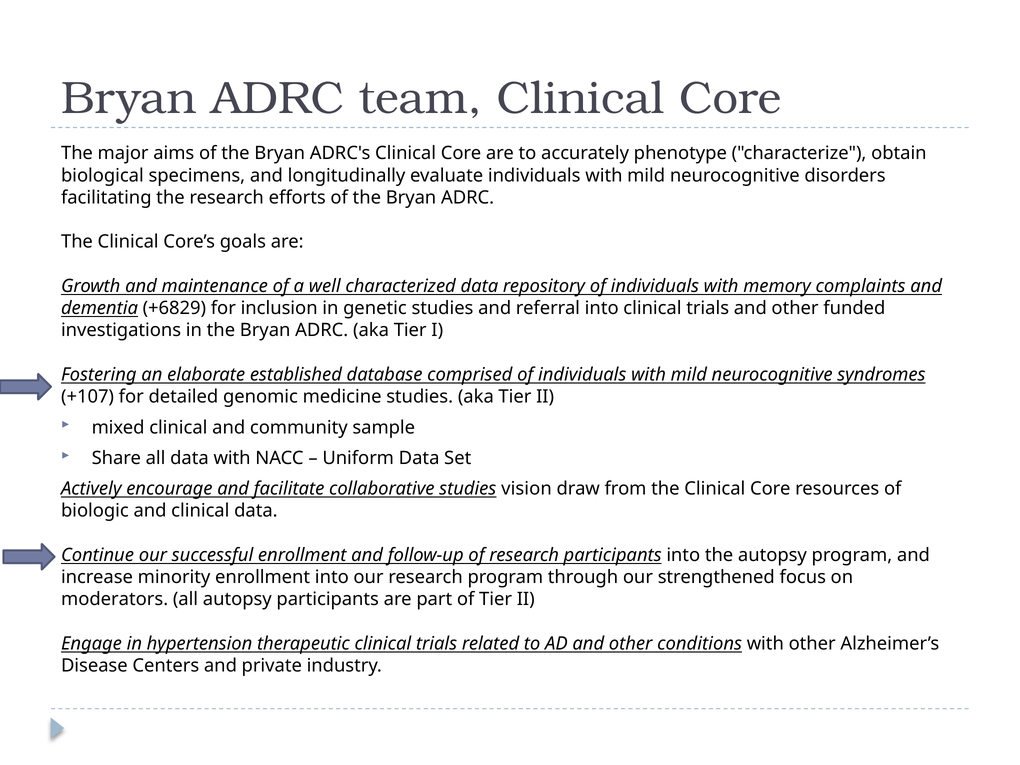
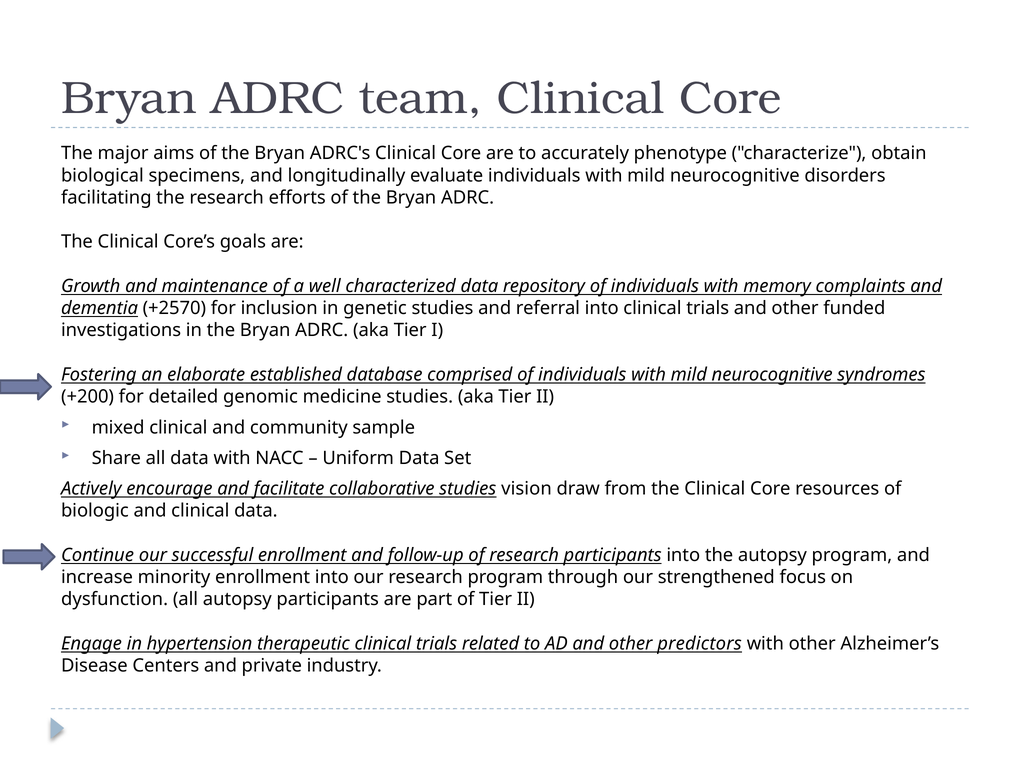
+6829: +6829 -> +2570
+107: +107 -> +200
moderators: moderators -> dysfunction
conditions: conditions -> predictors
